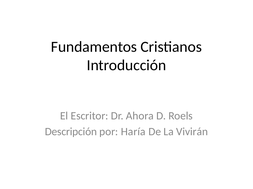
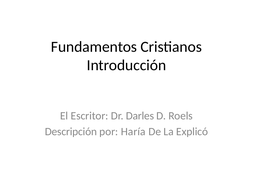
Ahora: Ahora -> Darles
Vivirán: Vivirán -> Explicó
